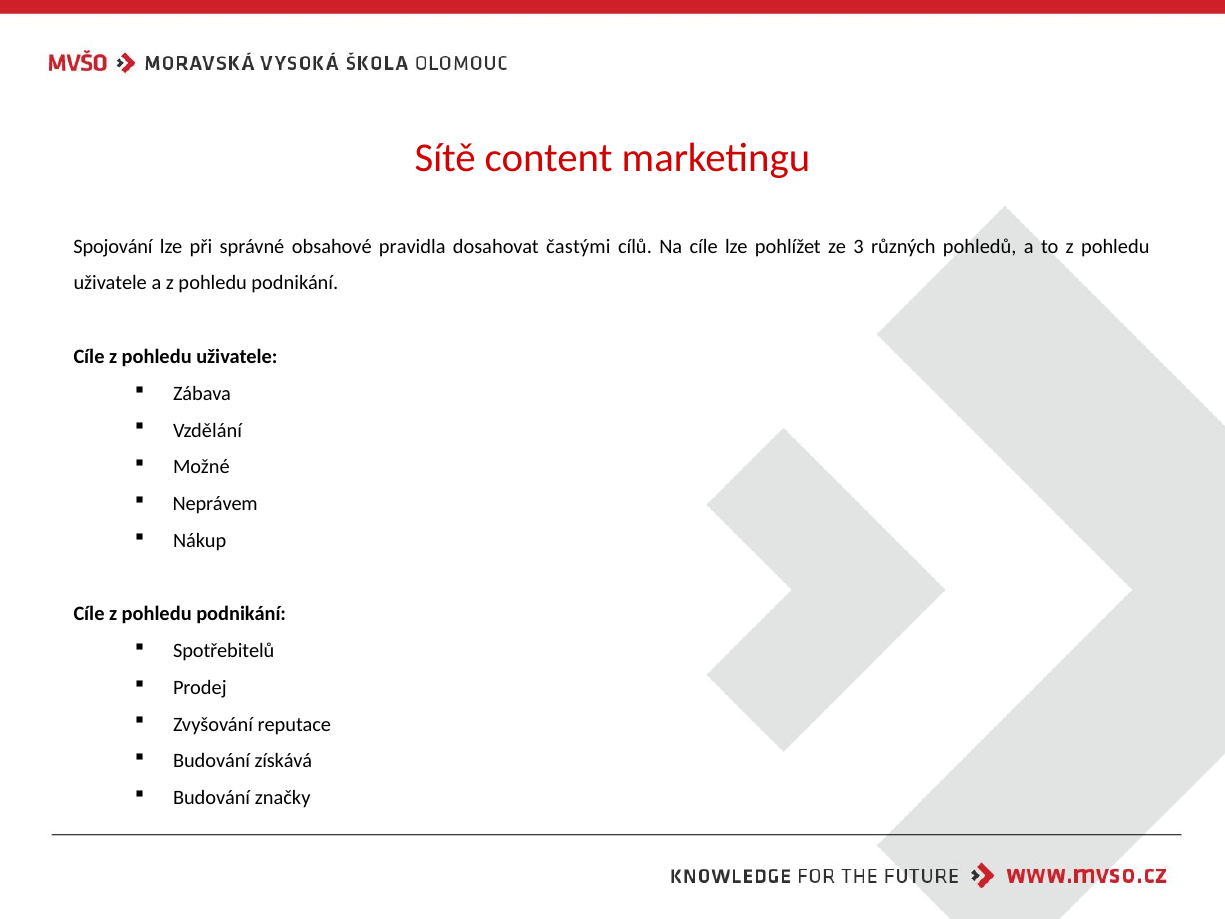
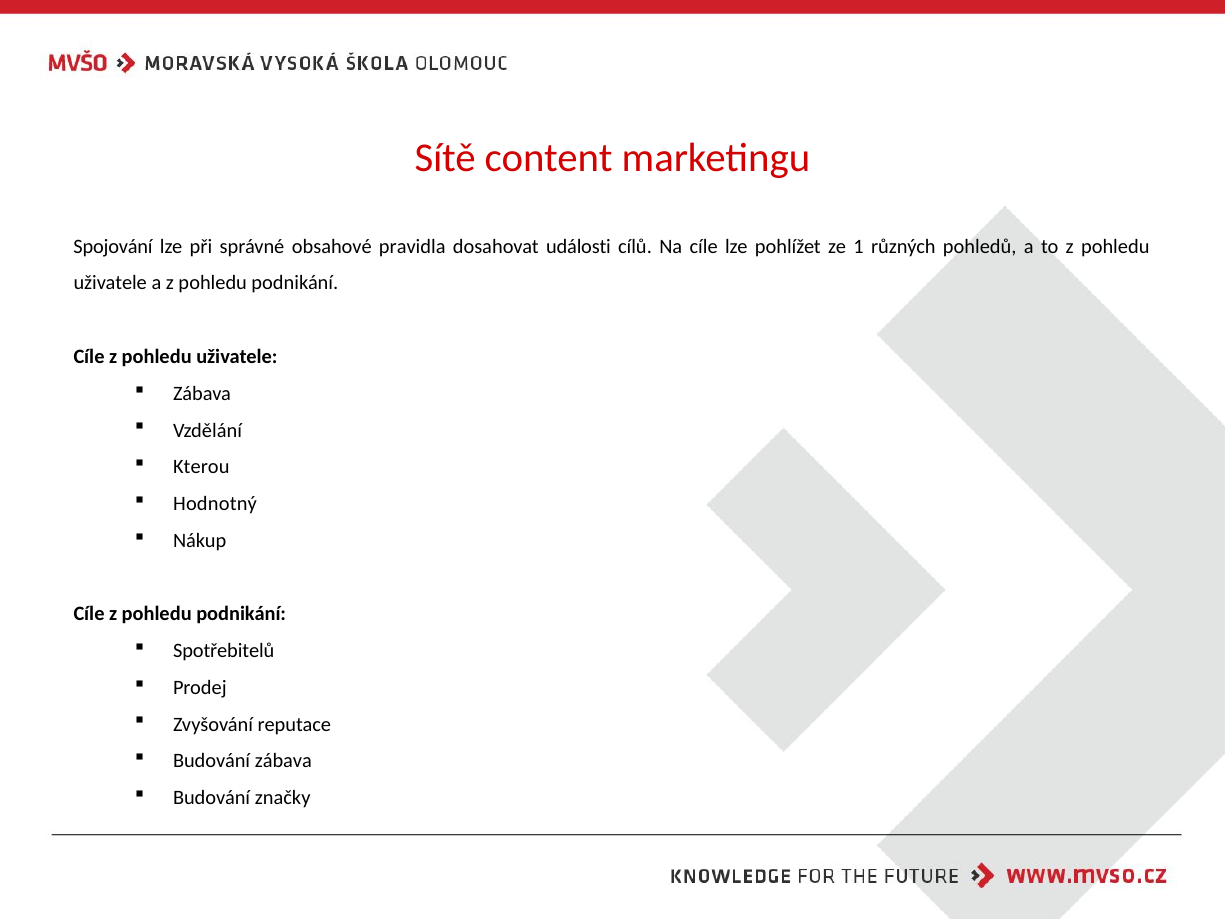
častými: častými -> události
3: 3 -> 1
Možné: Možné -> Kterou
Neprávem: Neprávem -> Hodnotný
Budování získává: získává -> zábava
